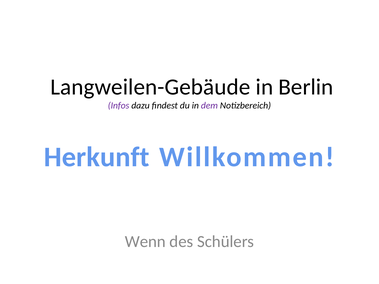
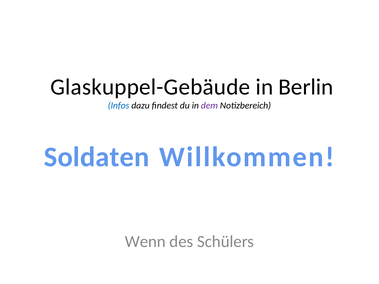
Langweilen-Gebäude: Langweilen-Gebäude -> Glaskuppel-Gebäude
Infos colour: purple -> blue
Herkunft: Herkunft -> Soldaten
